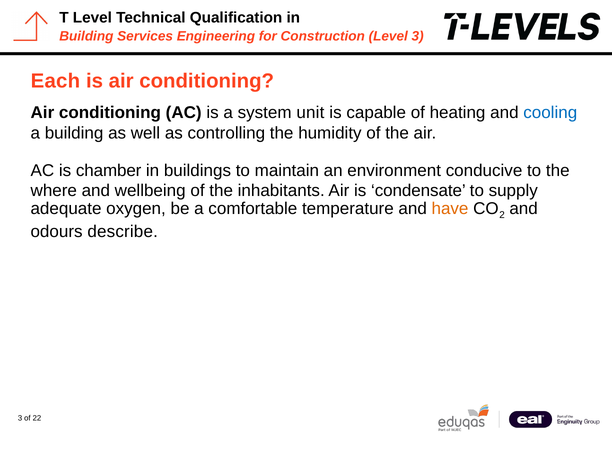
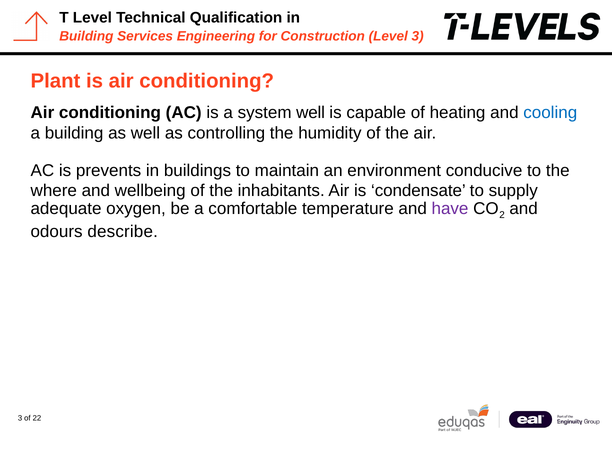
Each: Each -> Plant
system unit: unit -> well
chamber: chamber -> prevents
have colour: orange -> purple
